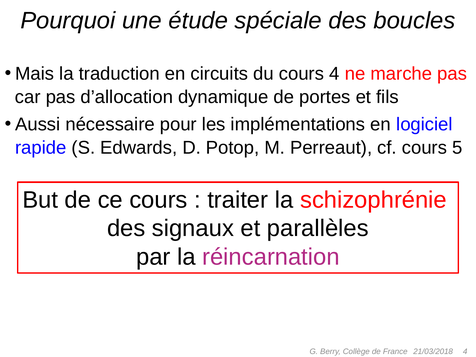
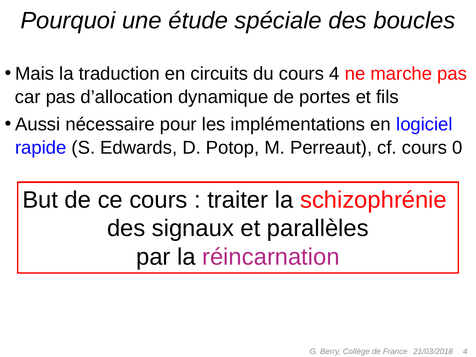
5: 5 -> 0
